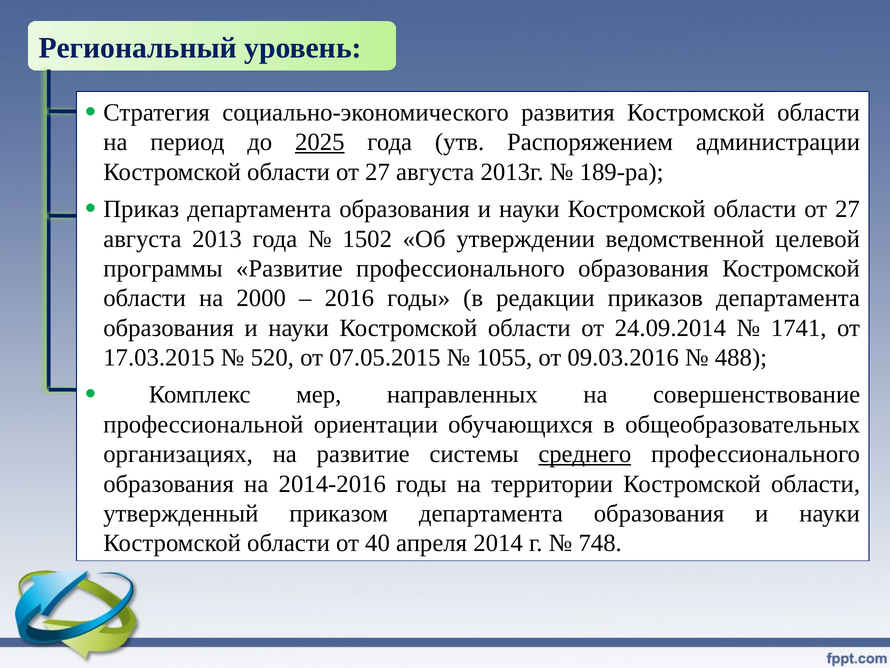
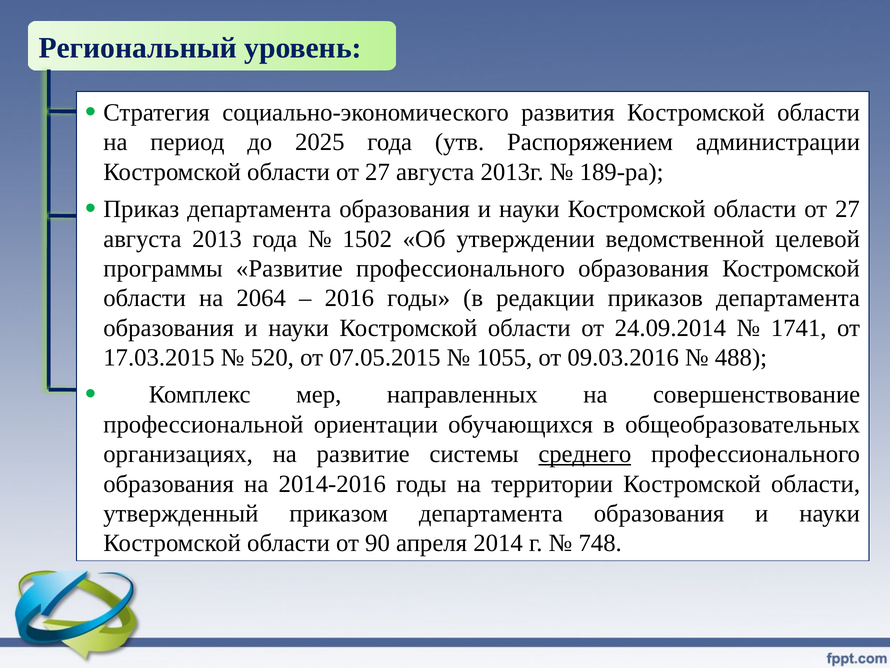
2025 underline: present -> none
2000: 2000 -> 2064
40: 40 -> 90
